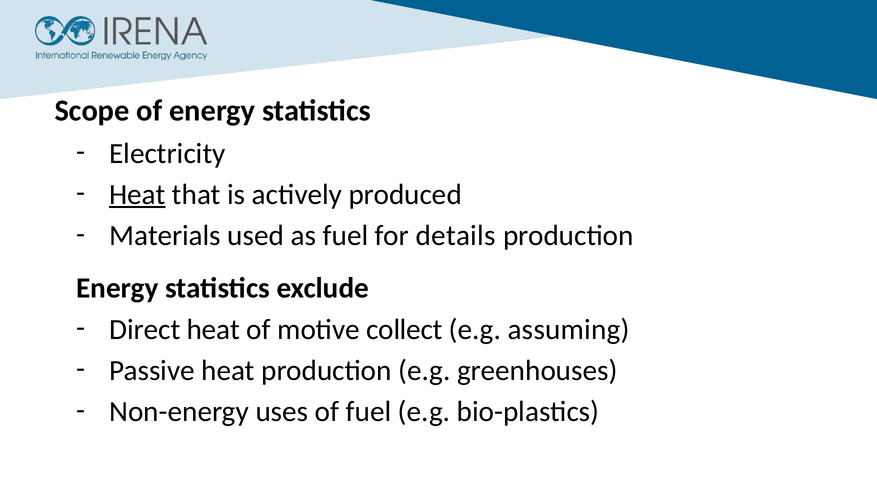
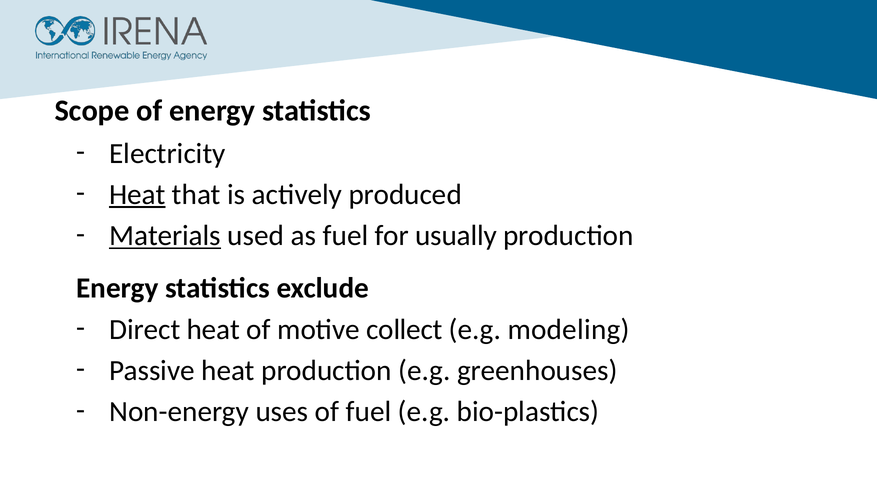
Materials underline: none -> present
details: details -> usually
assuming: assuming -> modeling
